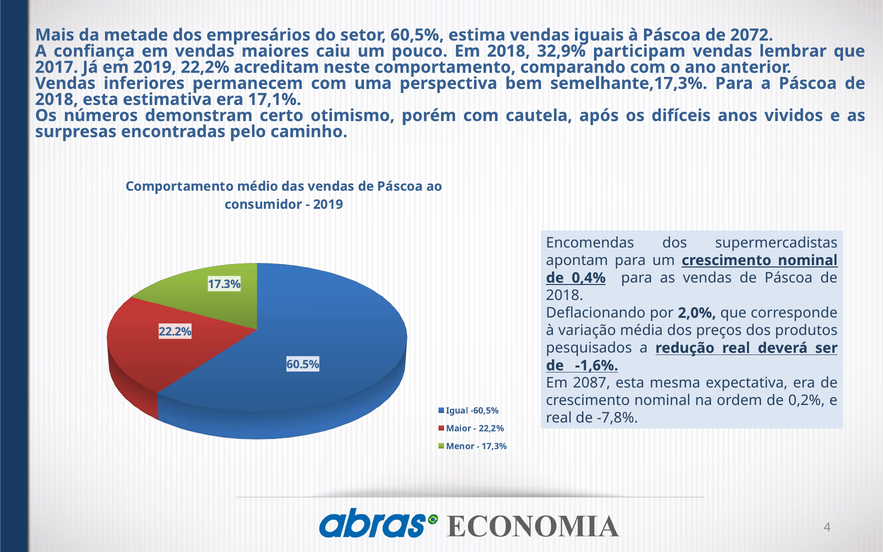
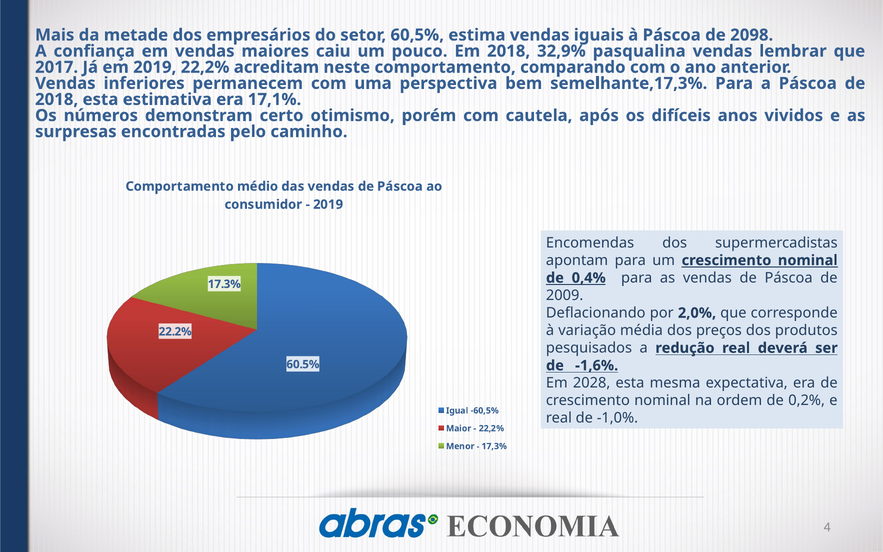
2072: 2072 -> 2098
participam: participam -> pasqualina
2018 at (565, 295): 2018 -> 2009
2087: 2087 -> 2028
-7,8%: -7,8% -> -1,0%
